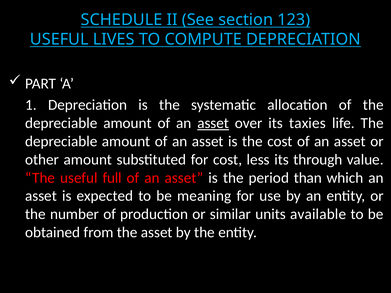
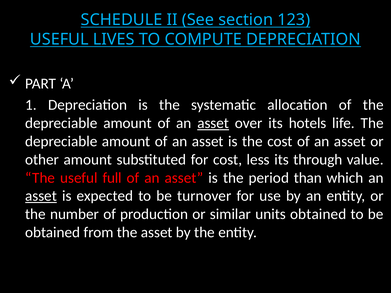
taxies: taxies -> hotels
asset at (41, 196) underline: none -> present
meaning: meaning -> turnover
units available: available -> obtained
